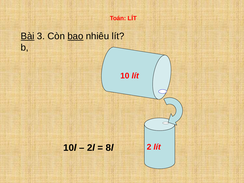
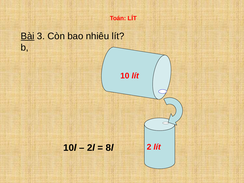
bao underline: present -> none
